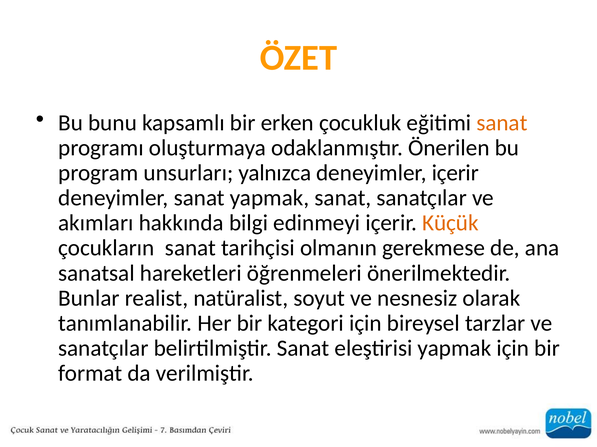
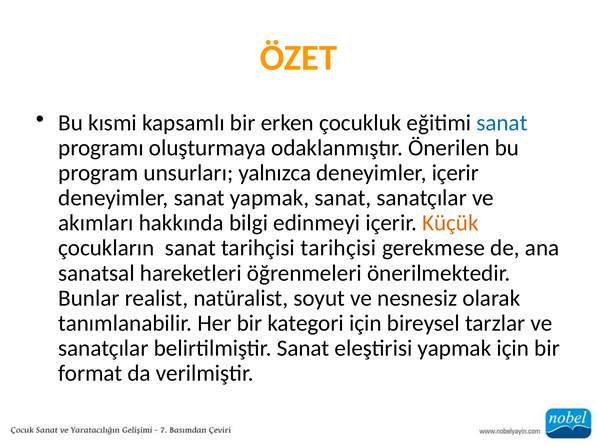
bunu: bunu -> kısmi
sanat at (502, 123) colour: orange -> blue
tarihçisi olmanın: olmanın -> tarihçisi
